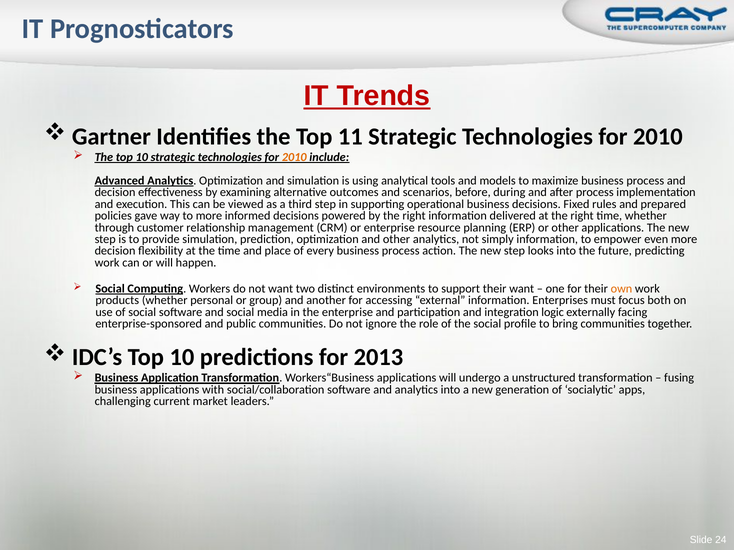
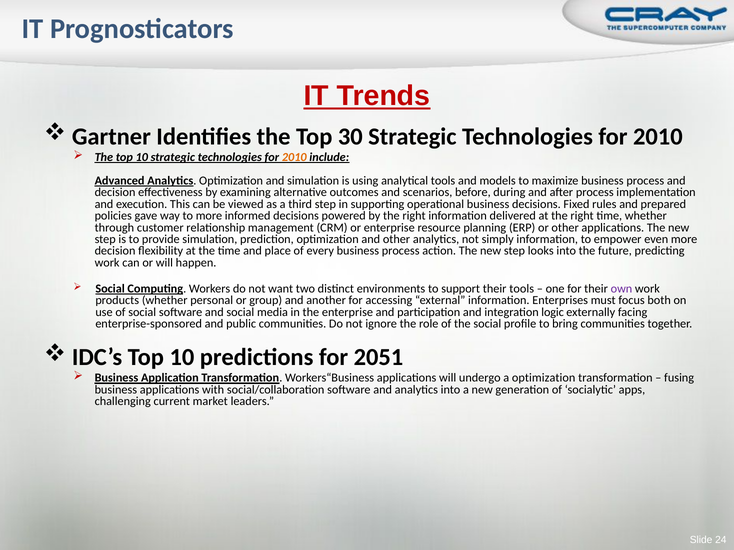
11: 11 -> 30
their want: want -> tools
own colour: orange -> purple
2013: 2013 -> 2051
a unstructured: unstructured -> optimization
